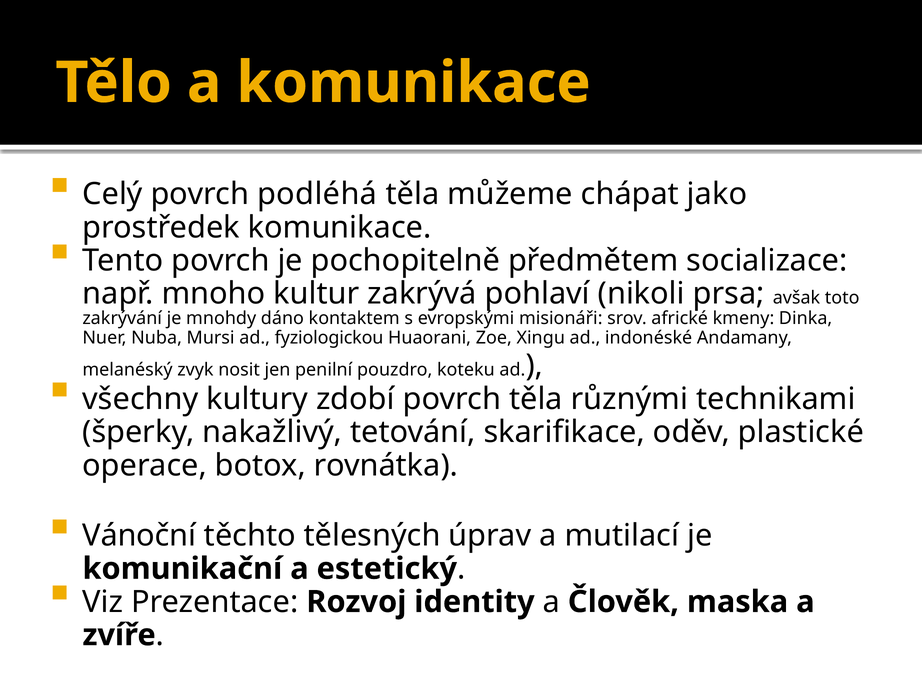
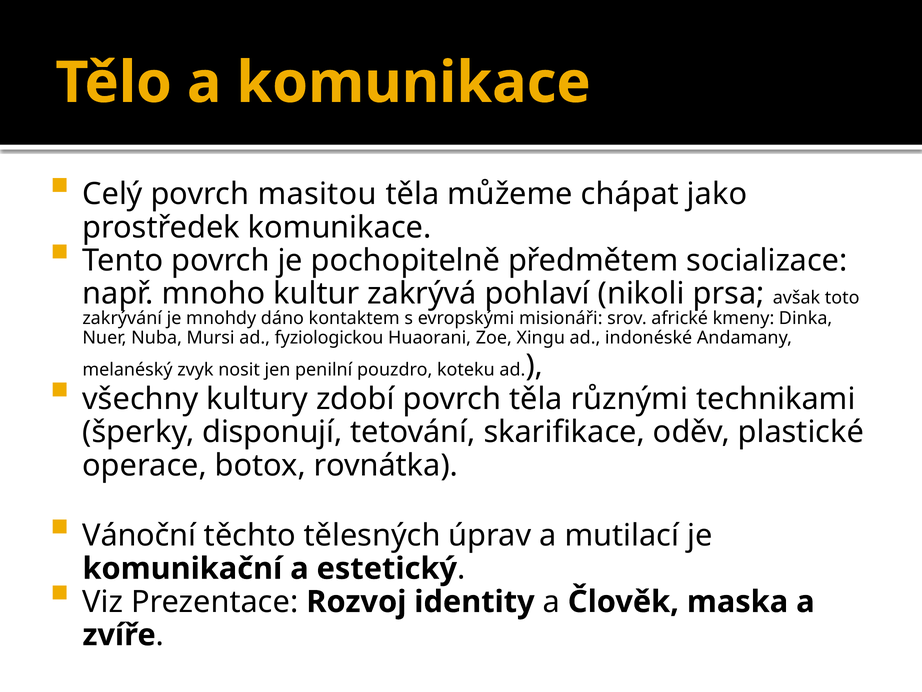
podléhá: podléhá -> masitou
nakažlivý: nakažlivý -> disponují
